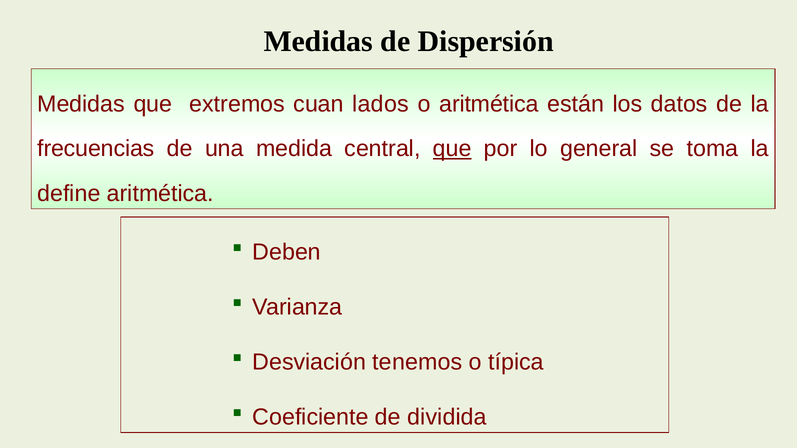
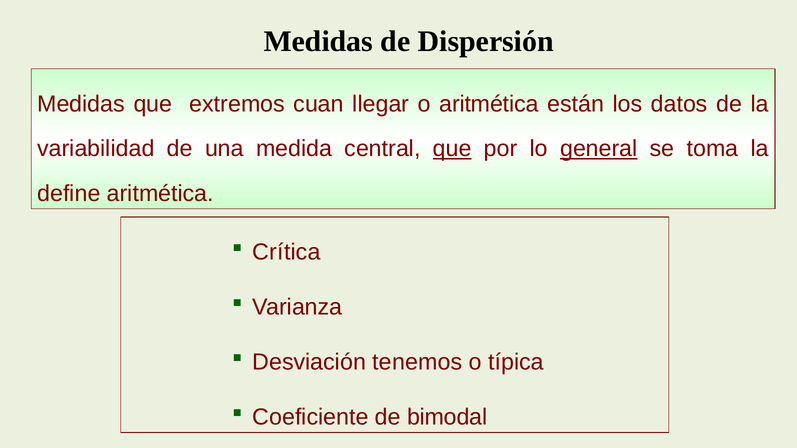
lados: lados -> llegar
frecuencias: frecuencias -> variabilidad
general underline: none -> present
Deben: Deben -> Crítica
dividida: dividida -> bimodal
